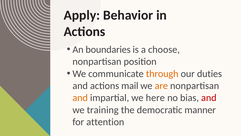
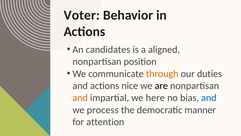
Apply: Apply -> Voter
boundaries: boundaries -> candidates
choose: choose -> aligned
mail: mail -> nice
are colour: orange -> black
and at (209, 98) colour: red -> blue
training: training -> process
